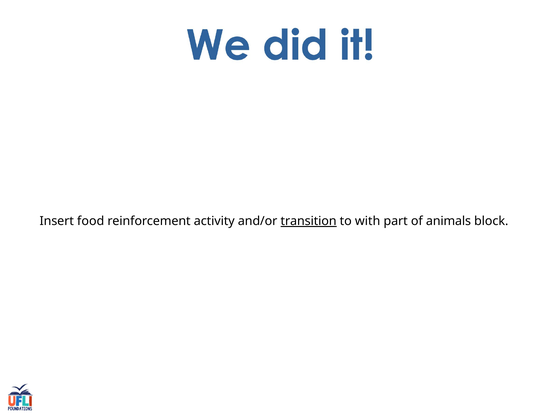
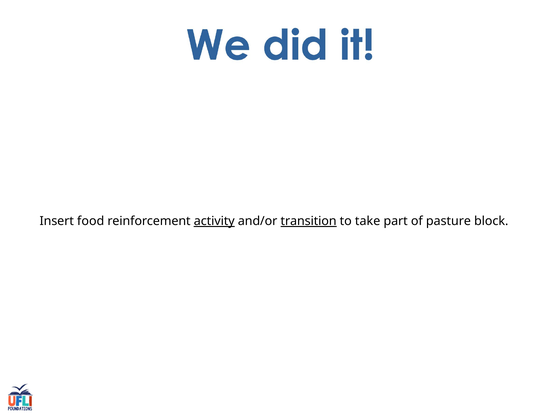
activity underline: none -> present
with: with -> take
animals: animals -> pasture
